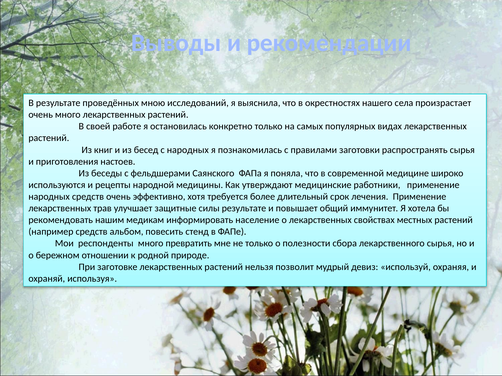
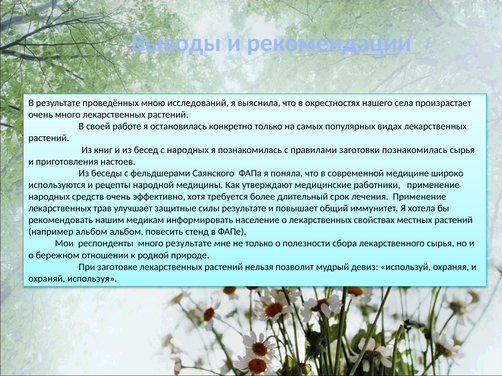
заготовки распространять: распространять -> познакомилась
например средств: средств -> альбом
много превратить: превратить -> результате
